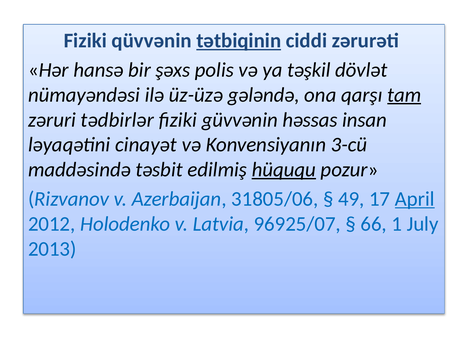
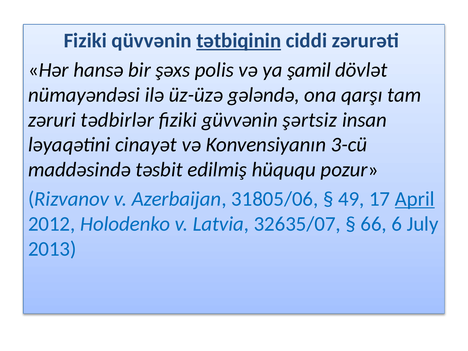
təşkil: təşkil -> şamil
tam underline: present -> none
həssas: həssas -> şərtsiz
hüququ underline: present -> none
96925/07: 96925/07 -> 32635/07
1: 1 -> 6
